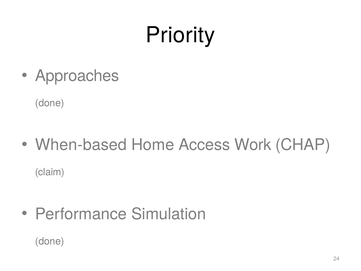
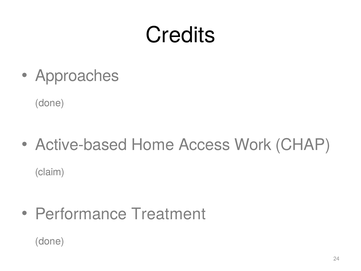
Priority: Priority -> Credits
When-based: When-based -> Active-based
Simulation: Simulation -> Treatment
